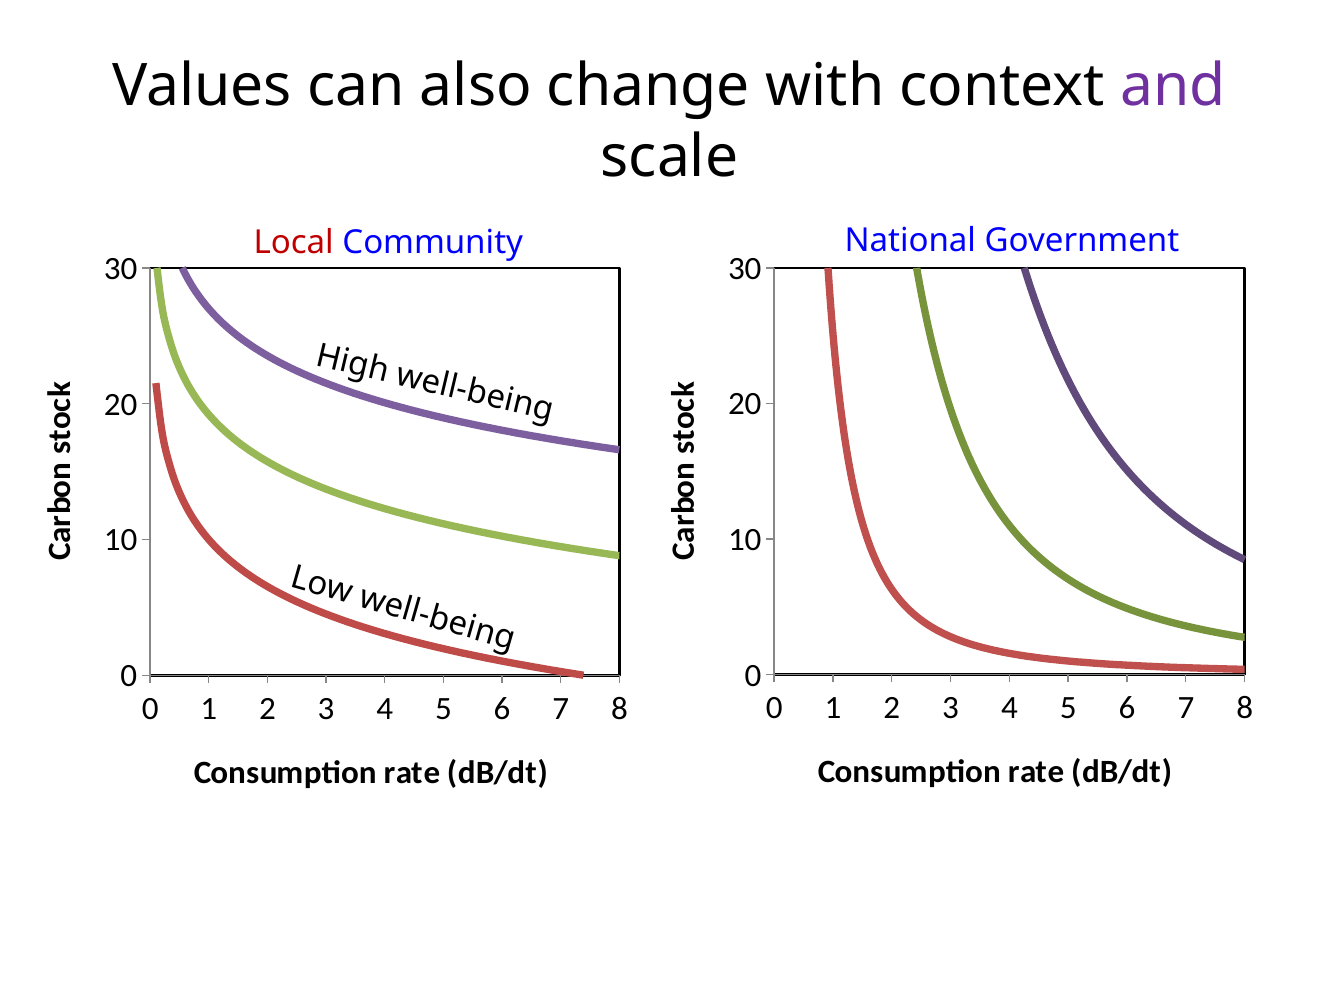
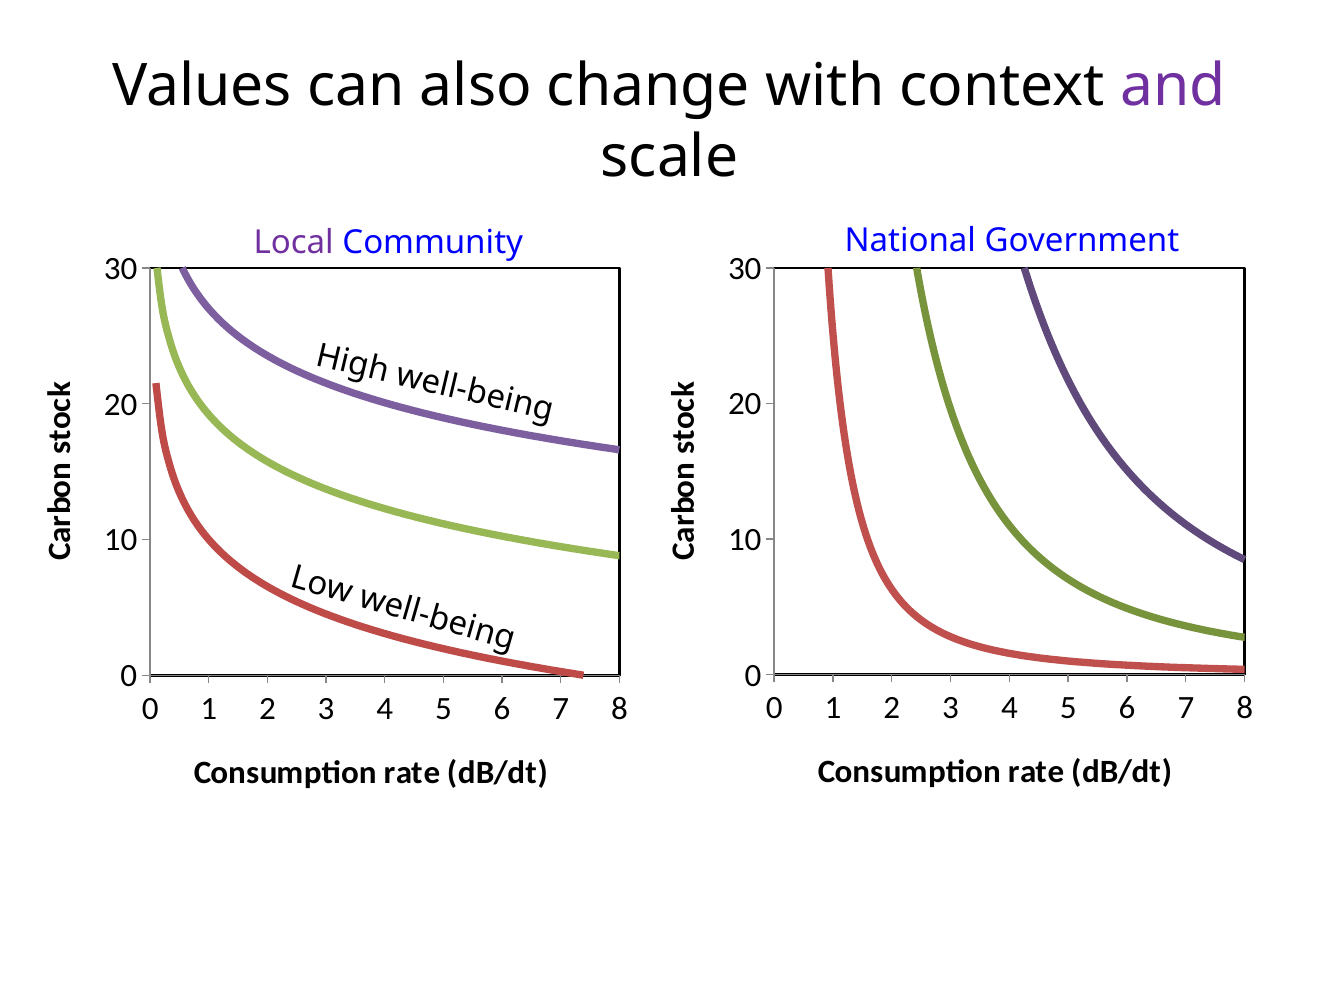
Local colour: red -> purple
